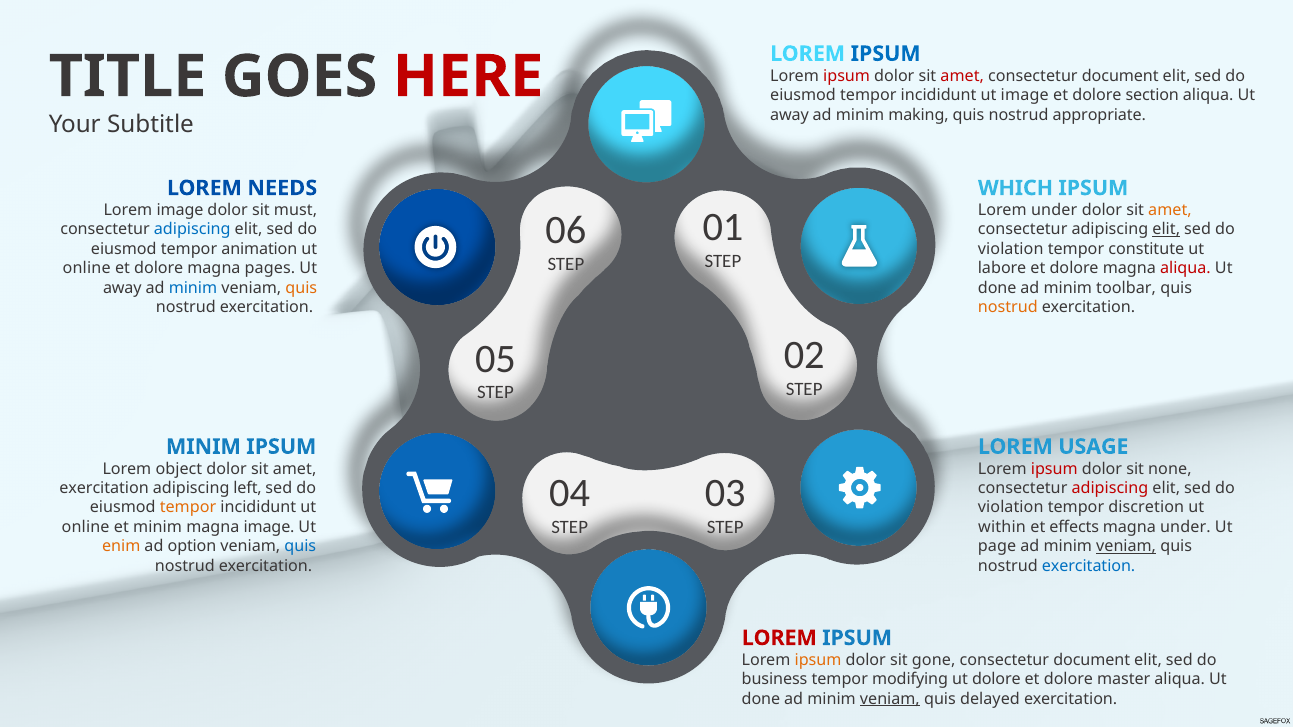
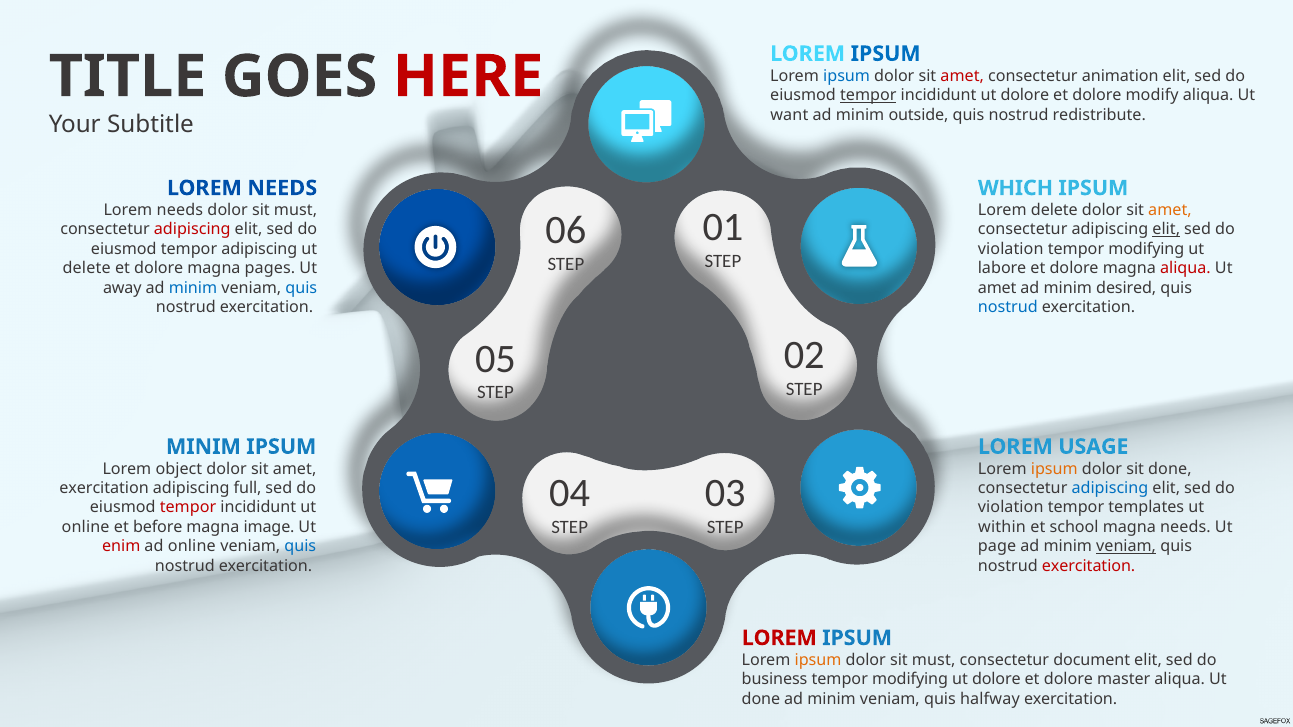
ipsum at (847, 76) colour: red -> blue
document at (1120, 76): document -> animation
tempor at (868, 95) underline: none -> present
incididunt ut image: image -> dolore
section: section -> modify
away at (789, 115): away -> want
making: making -> outside
appropriate: appropriate -> redistribute
image at (180, 210): image -> needs
Lorem under: under -> delete
adipiscing at (192, 230) colour: blue -> red
tempor animation: animation -> adipiscing
constitute at (1146, 249): constitute -> modifying
online at (87, 269): online -> delete
quis at (301, 288) colour: orange -> blue
done at (997, 288): done -> amet
toolbar: toolbar -> desired
nostrud at (1008, 307) colour: orange -> blue
ipsum at (1054, 469) colour: red -> orange
sit none: none -> done
left: left -> full
adipiscing at (1110, 488) colour: red -> blue
tempor at (188, 508) colour: orange -> red
discretion: discretion -> templates
et minim: minim -> before
effects: effects -> school
magna under: under -> needs
enim colour: orange -> red
ad option: option -> online
exercitation at (1089, 566) colour: blue -> red
gone at (934, 660): gone -> must
veniam at (890, 699) underline: present -> none
delayed: delayed -> halfway
